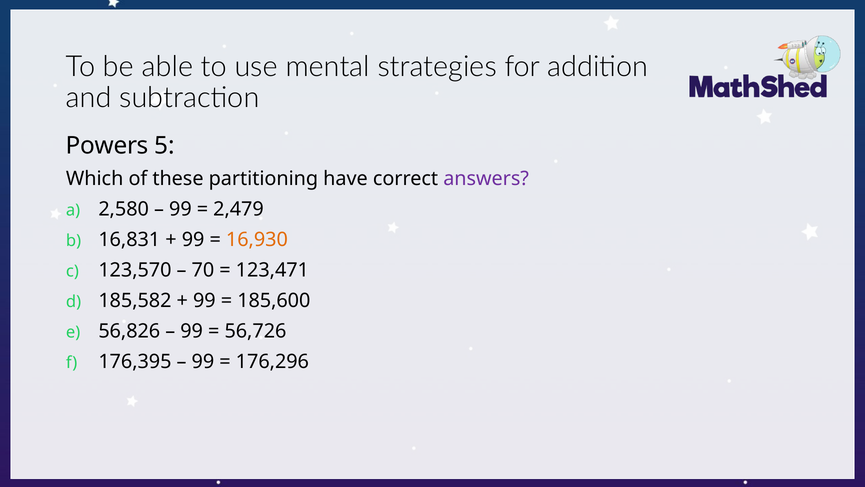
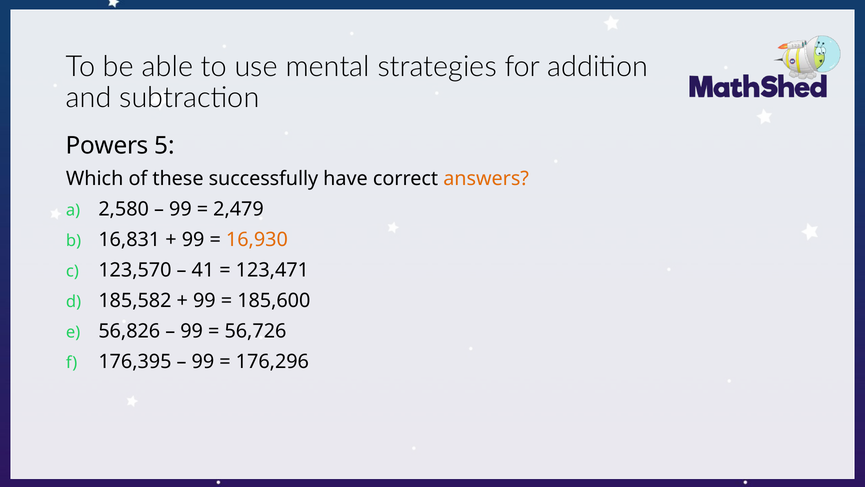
partitioning: partitioning -> successfully
answers colour: purple -> orange
70: 70 -> 41
